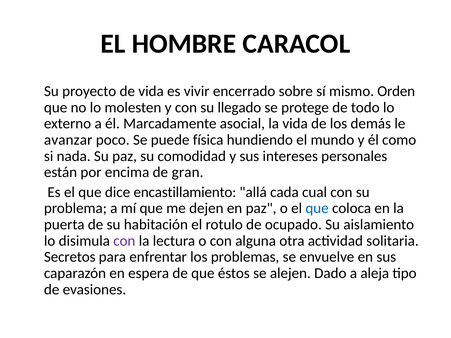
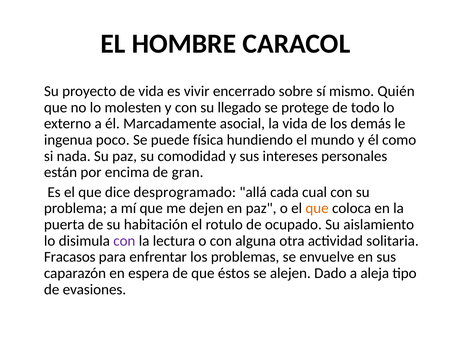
Orden: Orden -> Quién
avanzar: avanzar -> ingenua
encastillamiento: encastillamiento -> desprogramado
que at (317, 208) colour: blue -> orange
Secretos: Secretos -> Fracasos
